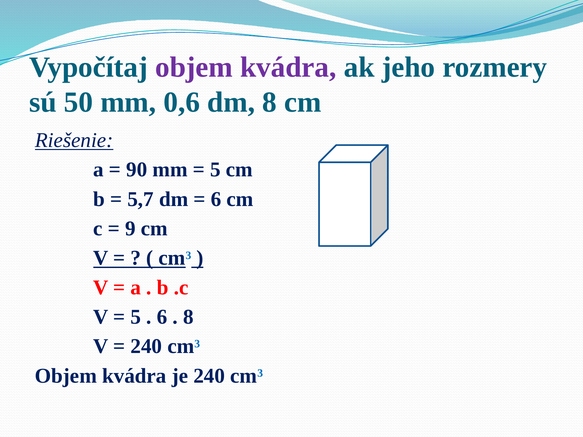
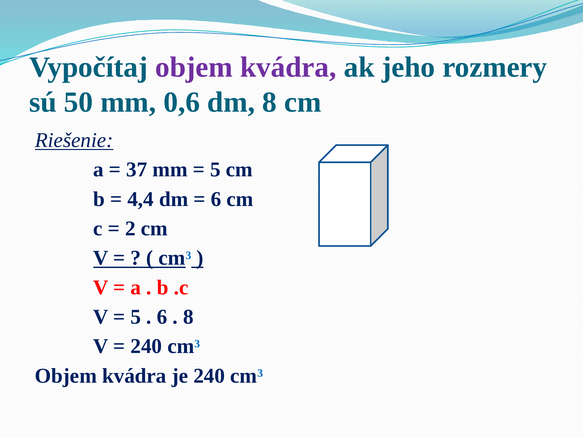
90: 90 -> 37
5,7: 5,7 -> 4,4
9: 9 -> 2
